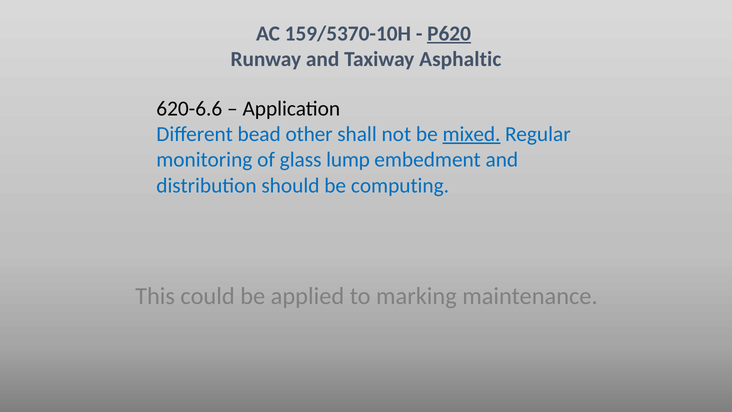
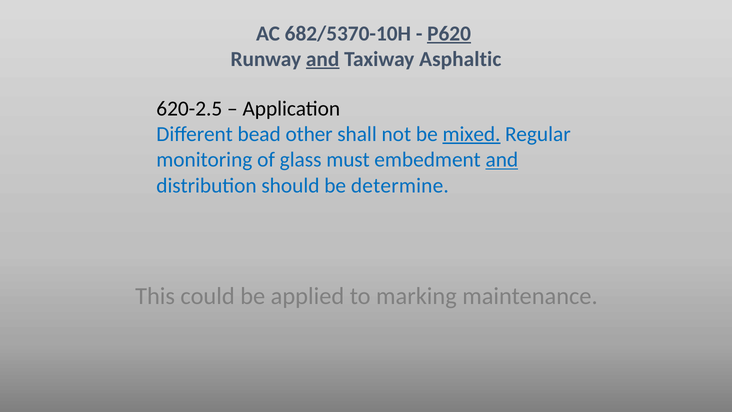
159/5370-10H: 159/5370-10H -> 682/5370-10H
and at (323, 59) underline: none -> present
620-6.6: 620-6.6 -> 620-2.5
lump: lump -> must
and at (502, 160) underline: none -> present
computing: computing -> determine
